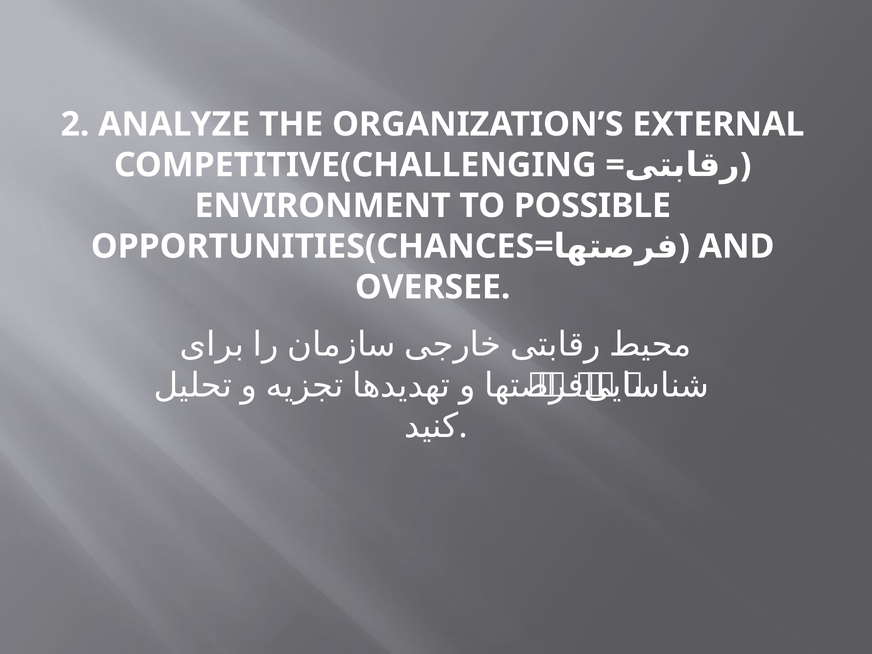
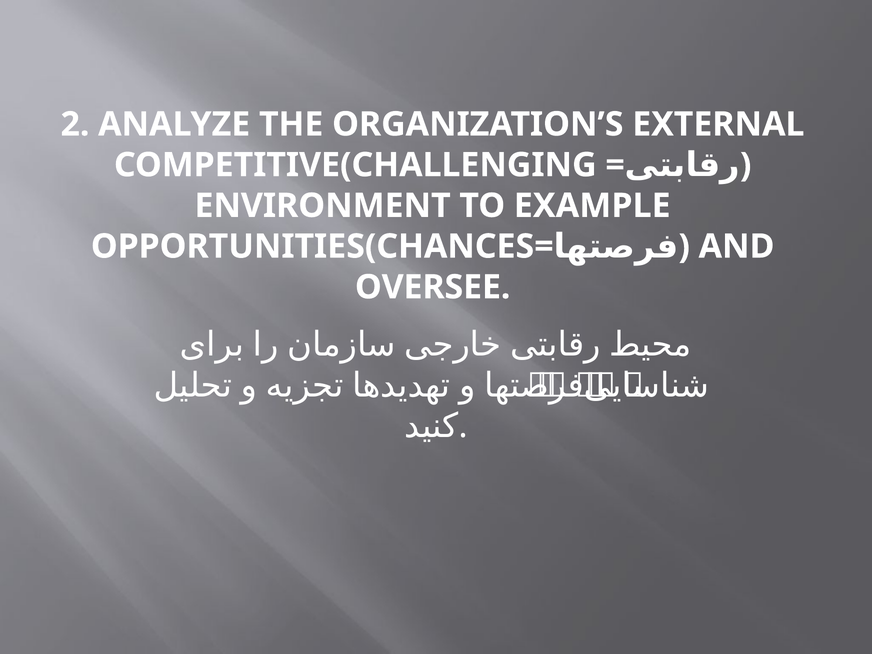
POSSIBLE: POSSIBLE -> EXAMPLE
